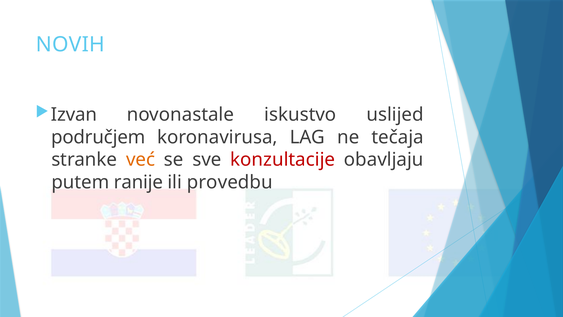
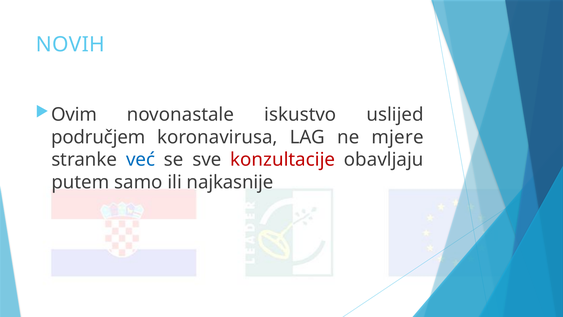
Izvan: Izvan -> Ovim
tečaja: tečaja -> mjere
već colour: orange -> blue
ranije: ranije -> samo
provedbu: provedbu -> najkasnije
